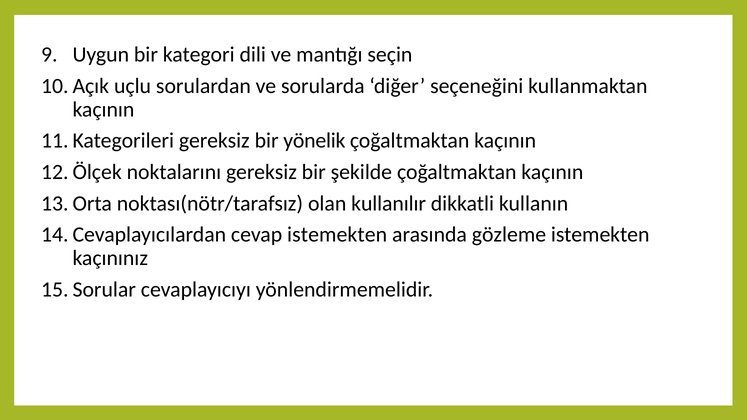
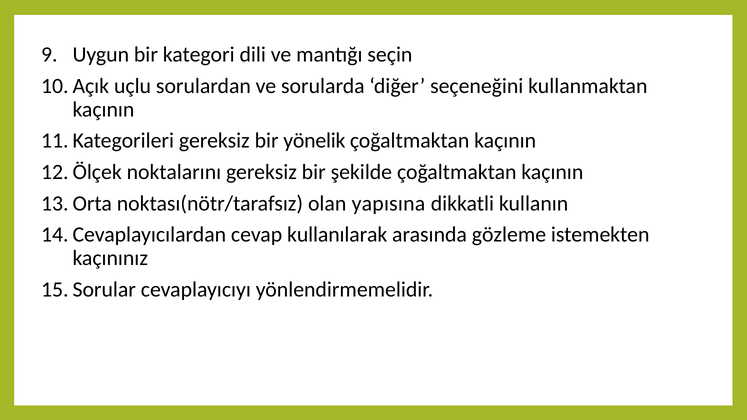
kullanılır: kullanılır -> yapısına
cevap istemekten: istemekten -> kullanılarak
